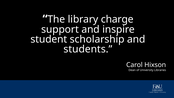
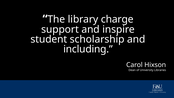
students: students -> including
